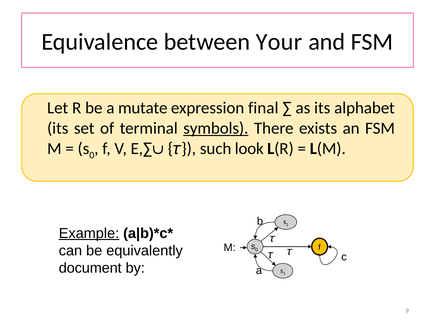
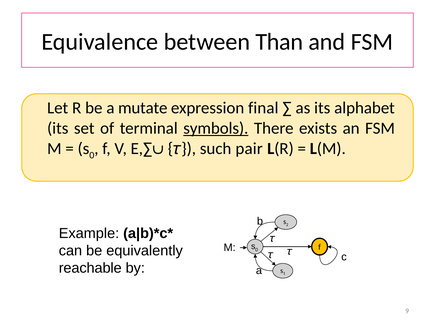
Your: Your -> Than
look: look -> pair
Example underline: present -> none
document: document -> reachable
